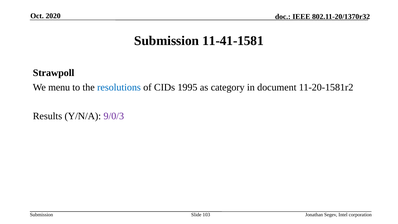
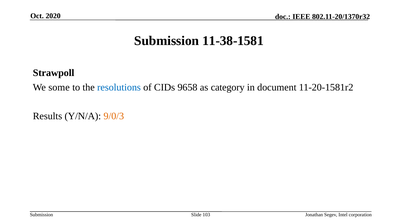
11-41-1581: 11-41-1581 -> 11-38-1581
menu: menu -> some
1995: 1995 -> 9658
9/0/3 colour: purple -> orange
